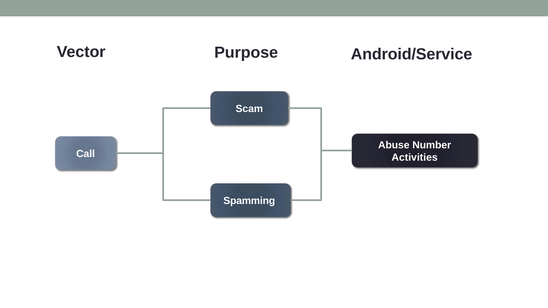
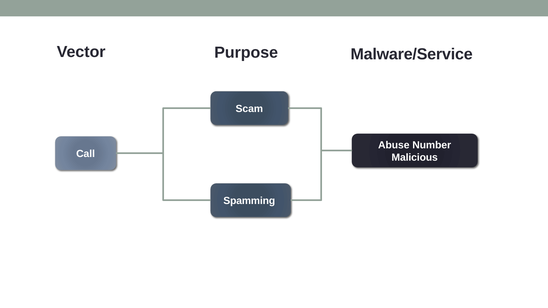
Android/Service: Android/Service -> Malware/Service
Activities: Activities -> Malicious
